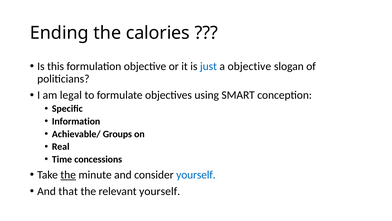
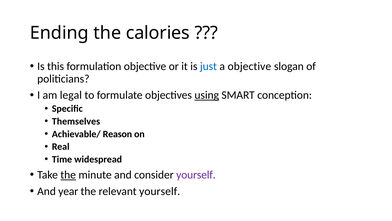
using underline: none -> present
Information: Information -> Themselves
Groups: Groups -> Reason
concessions: concessions -> widespread
yourself at (196, 174) colour: blue -> purple
that: that -> year
